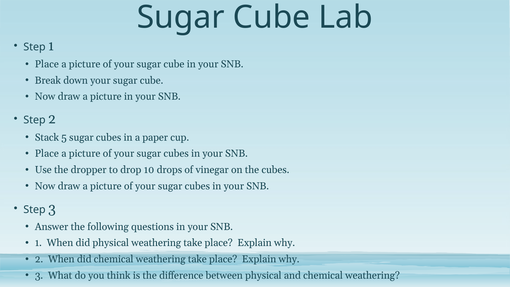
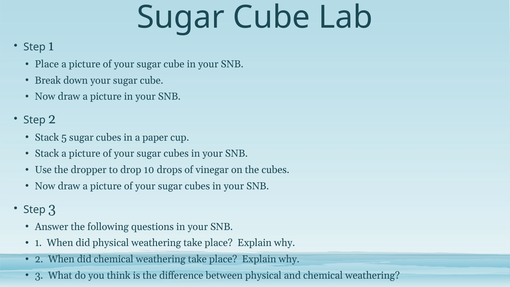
Place at (47, 154): Place -> Stack
